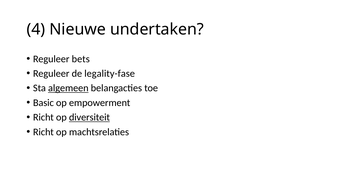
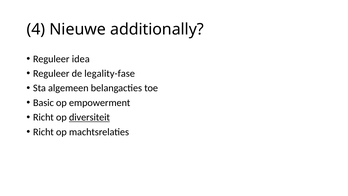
undertaken: undertaken -> additionally
bets: bets -> idea
algemeen underline: present -> none
